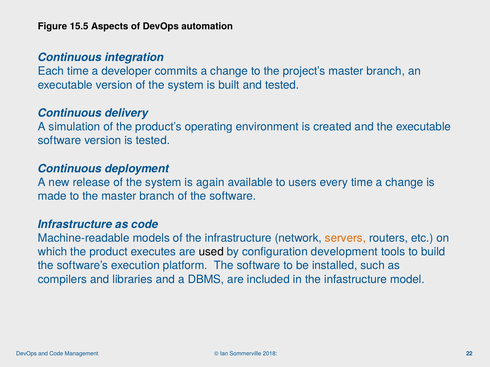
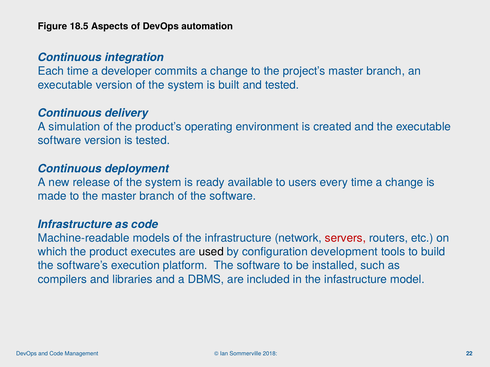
15.5: 15.5 -> 18.5
again: again -> ready
servers colour: orange -> red
